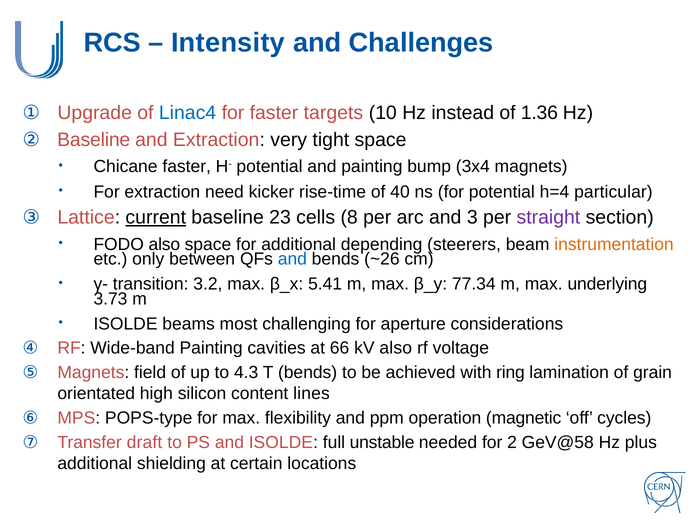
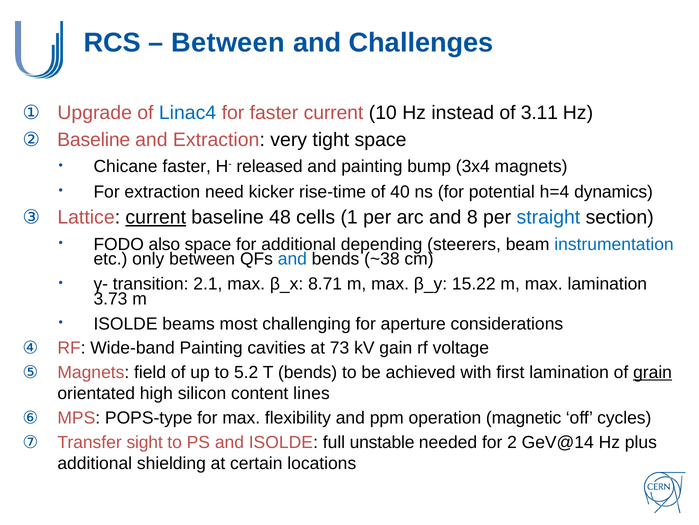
Intensity at (228, 43): Intensity -> Between
faster targets: targets -> current
1.36: 1.36 -> 3.11
H- potential: potential -> released
particular: particular -> dynamics
23: 23 -> 48
8: 8 -> 1
3: 3 -> 8
straight colour: purple -> blue
instrumentation colour: orange -> blue
~26: ~26 -> ~38
3.2: 3.2 -> 2.1
5.41: 5.41 -> 8.71
77.34: 77.34 -> 15.22
max underlying: underlying -> lamination
66: 66 -> 73
kV also: also -> gain
4.3: 4.3 -> 5.2
ring: ring -> first
grain underline: none -> present
draft: draft -> sight
GeV@58: GeV@58 -> GeV@14
